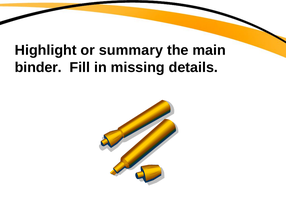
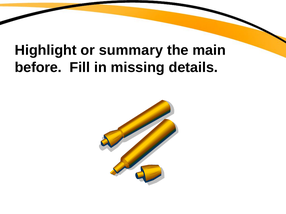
binder: binder -> before
